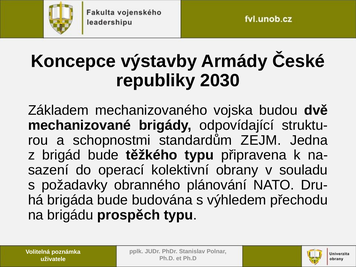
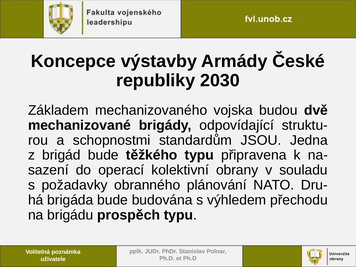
ZEJM: ZEJM -> JSOU
